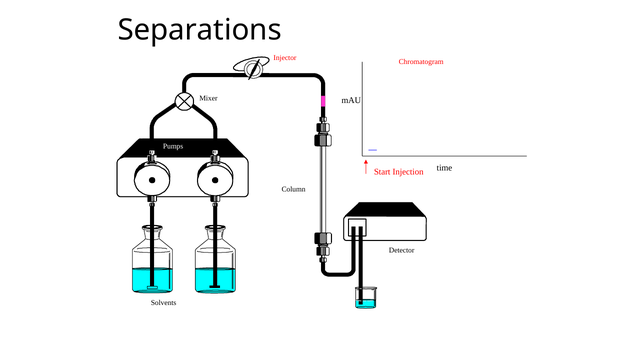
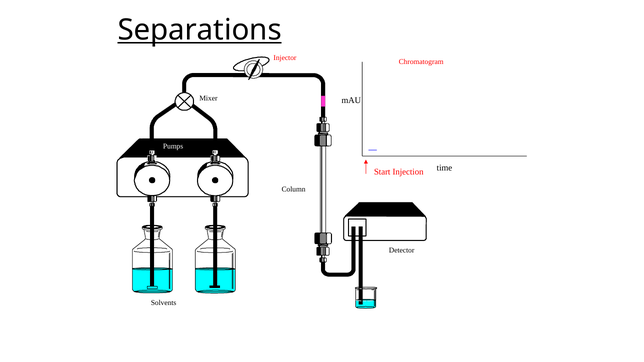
Separations underline: none -> present
